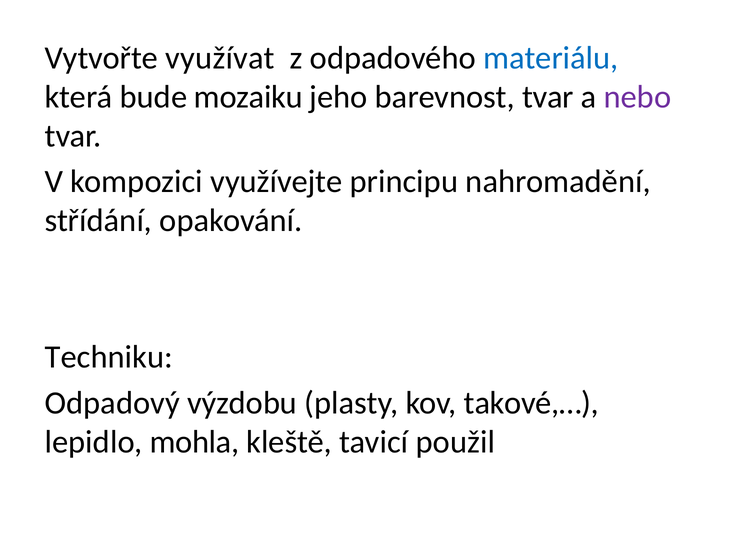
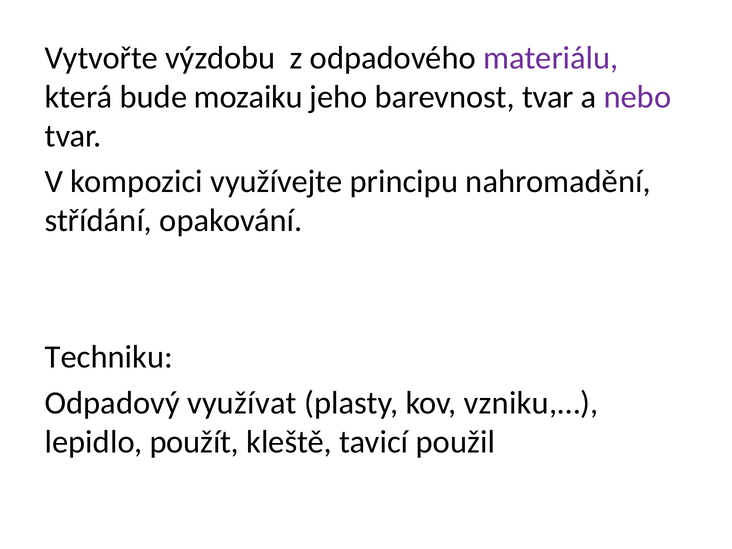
využívat: využívat -> výzdobu
materiálu colour: blue -> purple
výzdobu: výzdobu -> využívat
takové,…: takové,… -> vzniku,…
mohla: mohla -> použít
